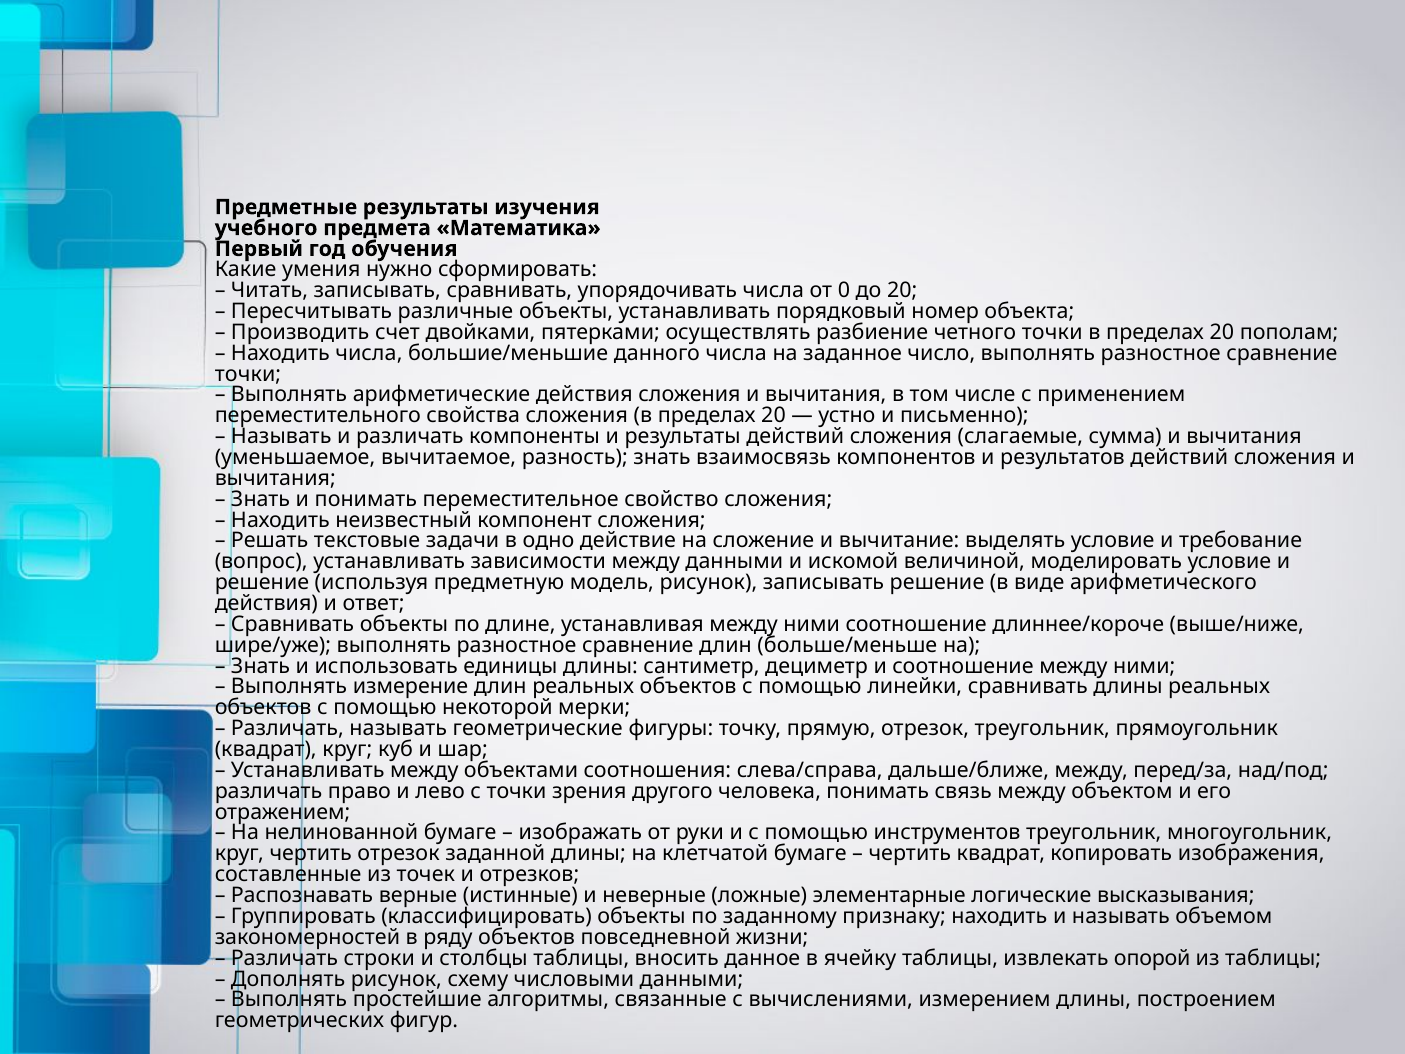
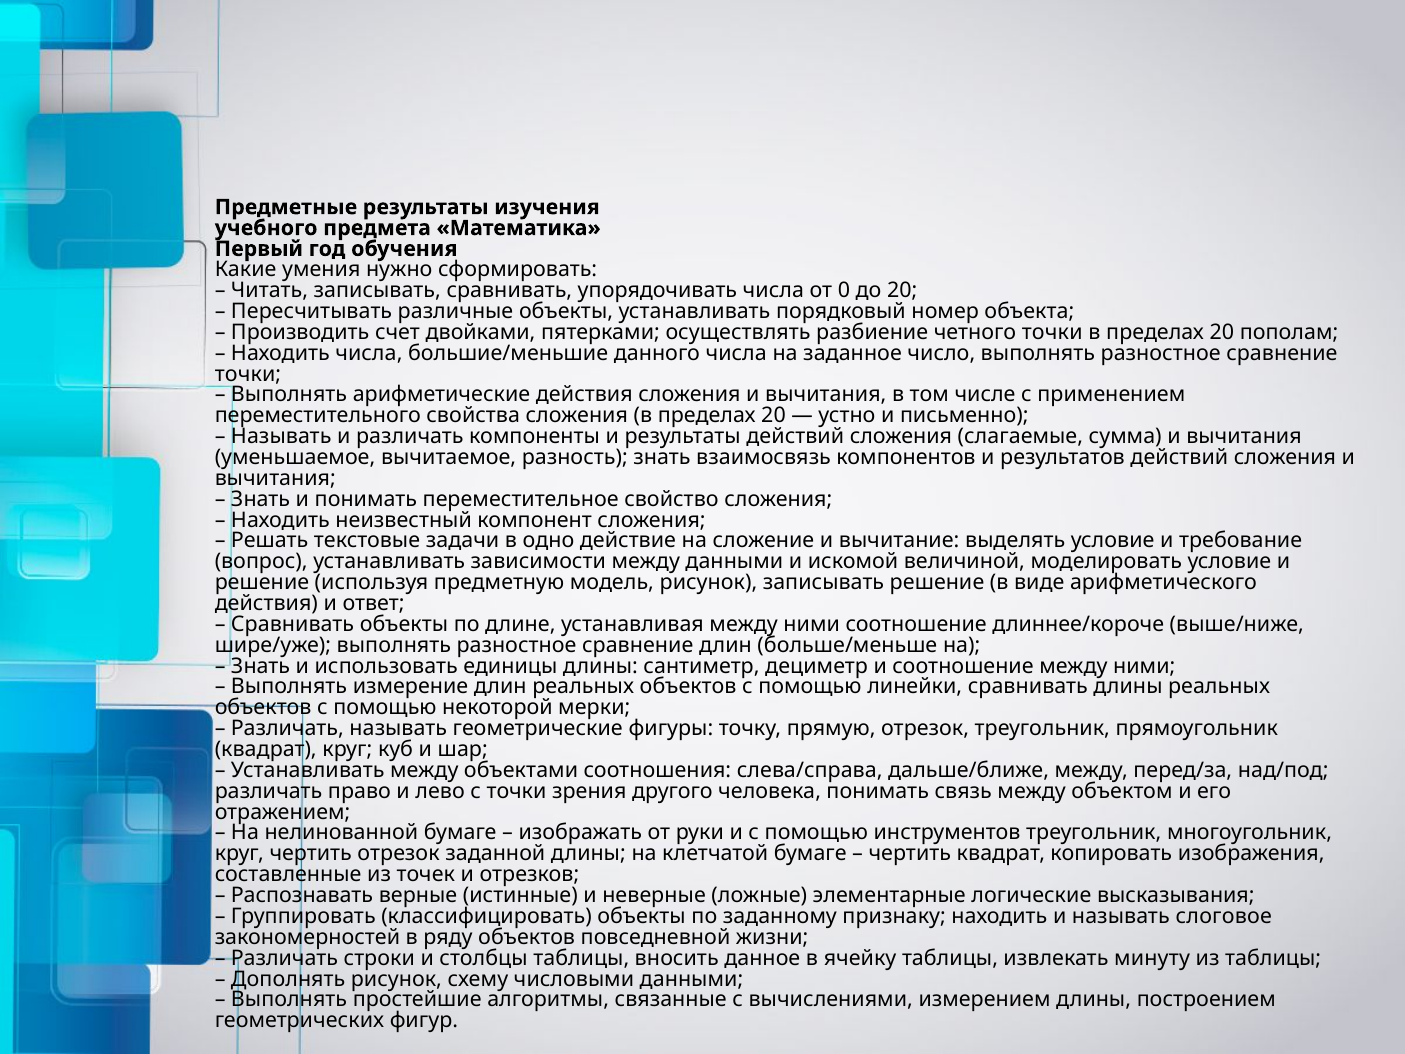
объемом: объемом -> слоговое
опорой: опорой -> минуту
